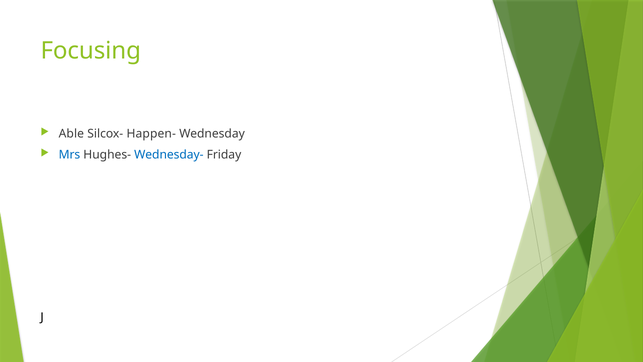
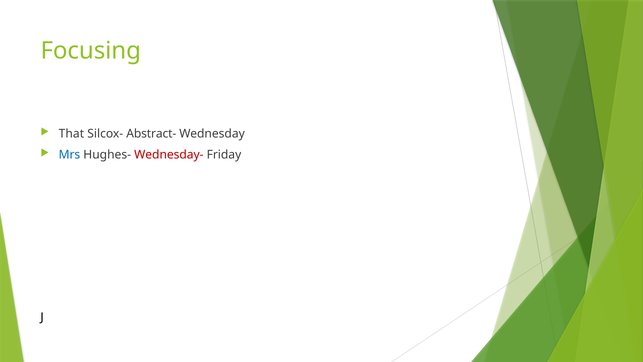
Able: Able -> That
Happen-: Happen- -> Abstract-
Wednesday- colour: blue -> red
